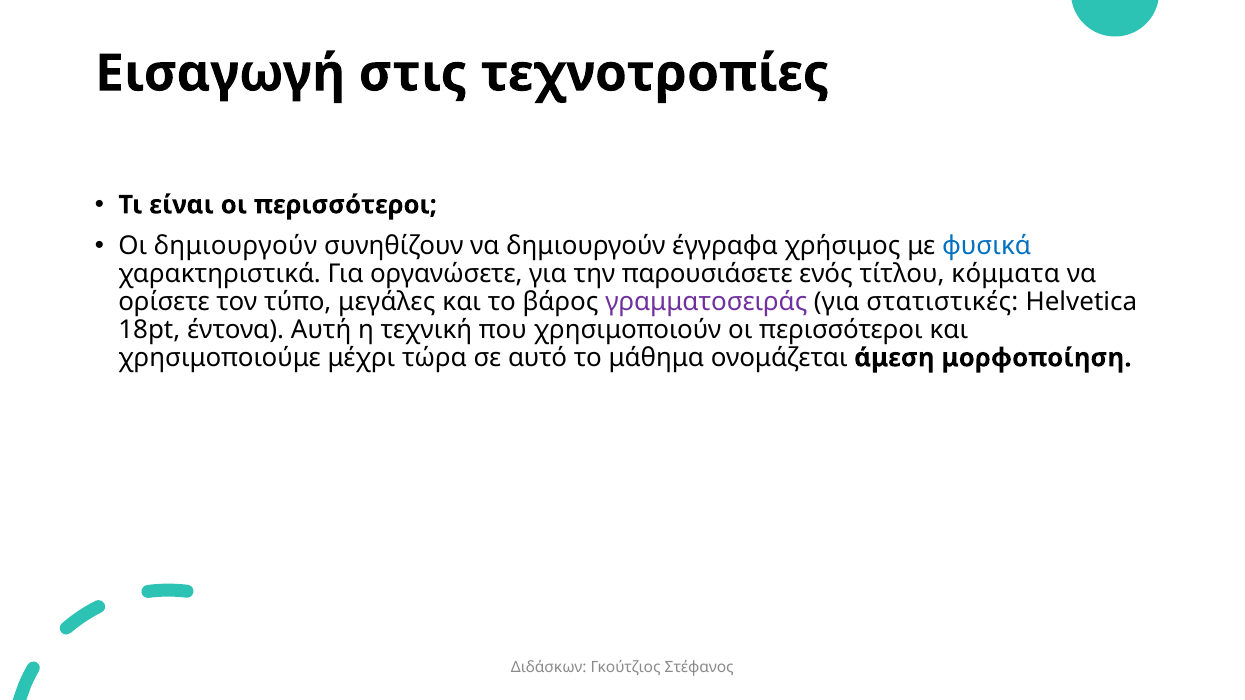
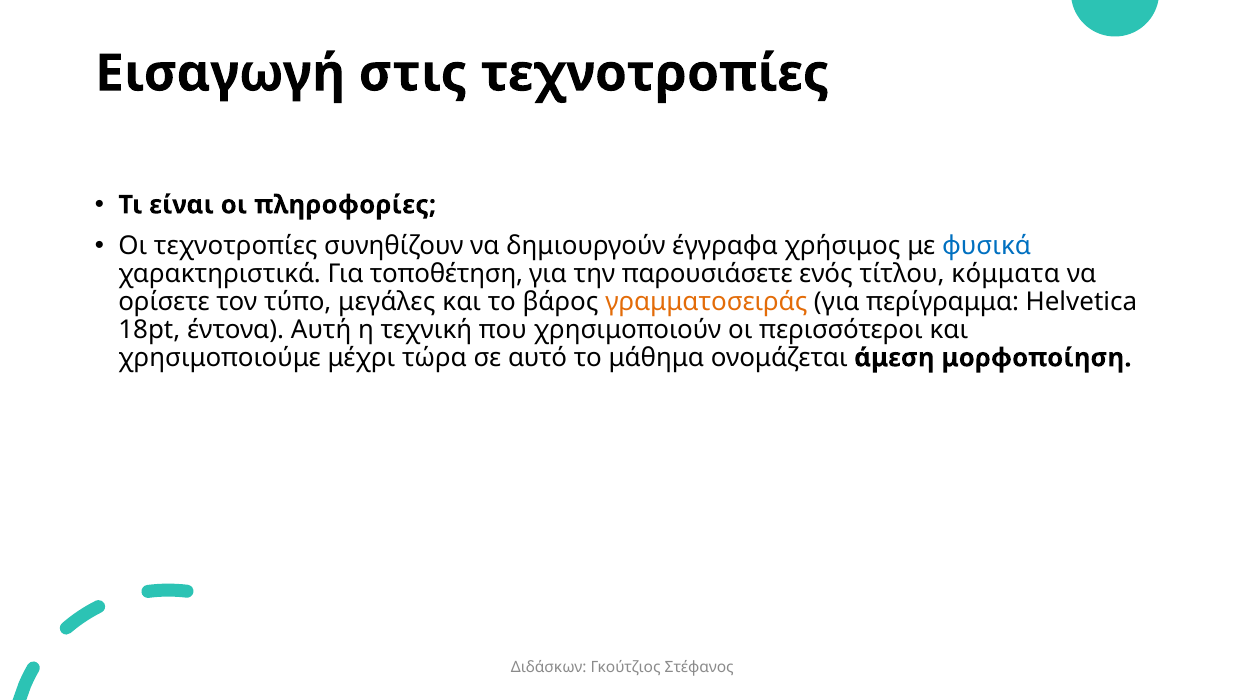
είναι οι περισσότεροι: περισσότεροι -> πληροφορίες
Οι δημιουργούν: δημιουργούν -> τεχνοτροπίες
οργανώσετε: οργανώσετε -> τοποθέτηση
γραμματοσειράς colour: purple -> orange
στατιστικές: στατιστικές -> περίγραμμα
